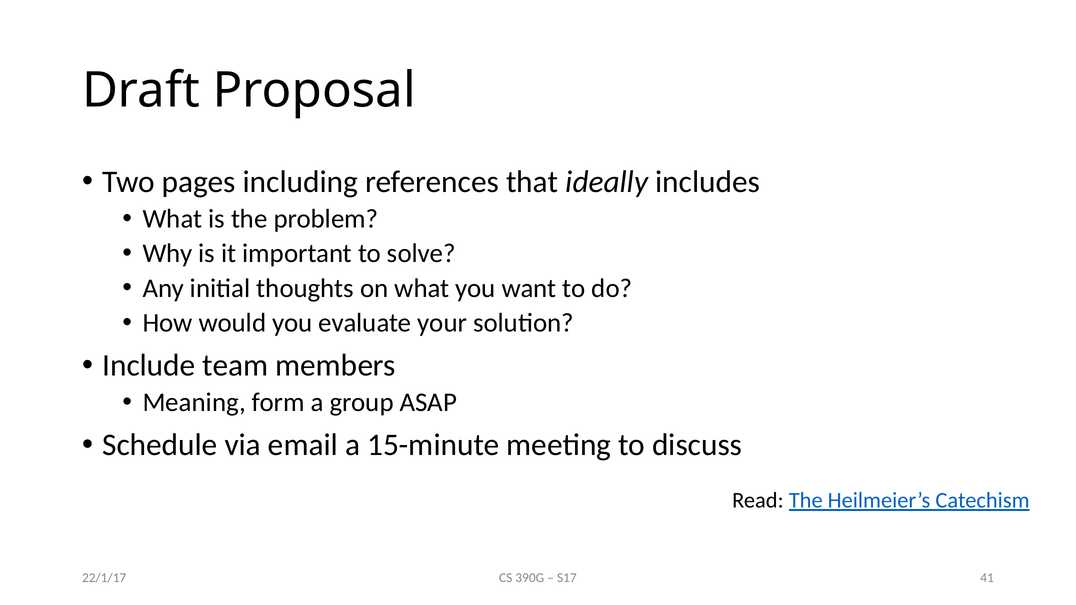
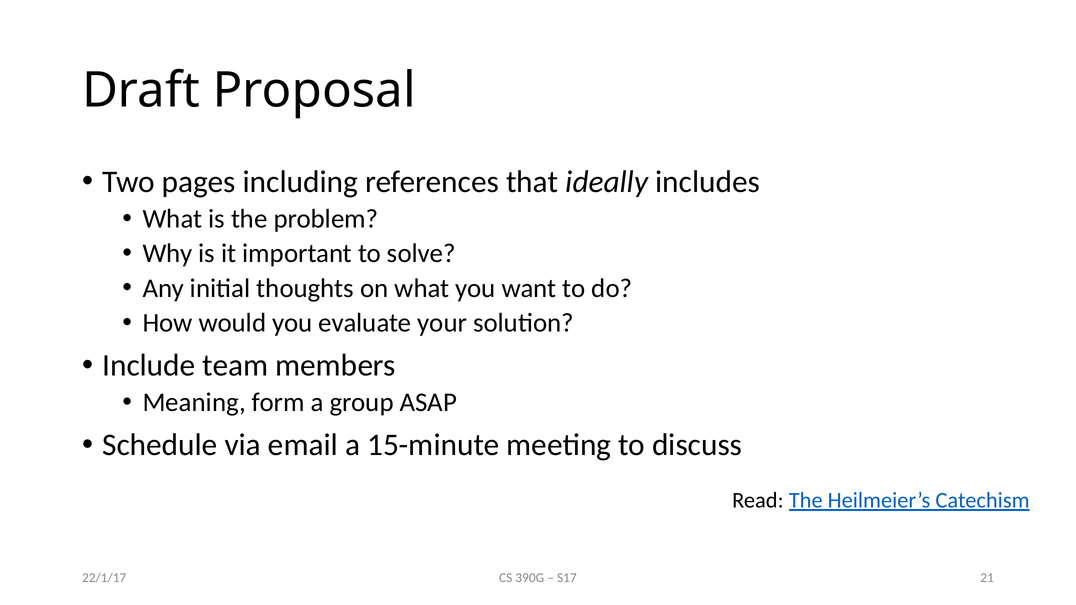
41: 41 -> 21
